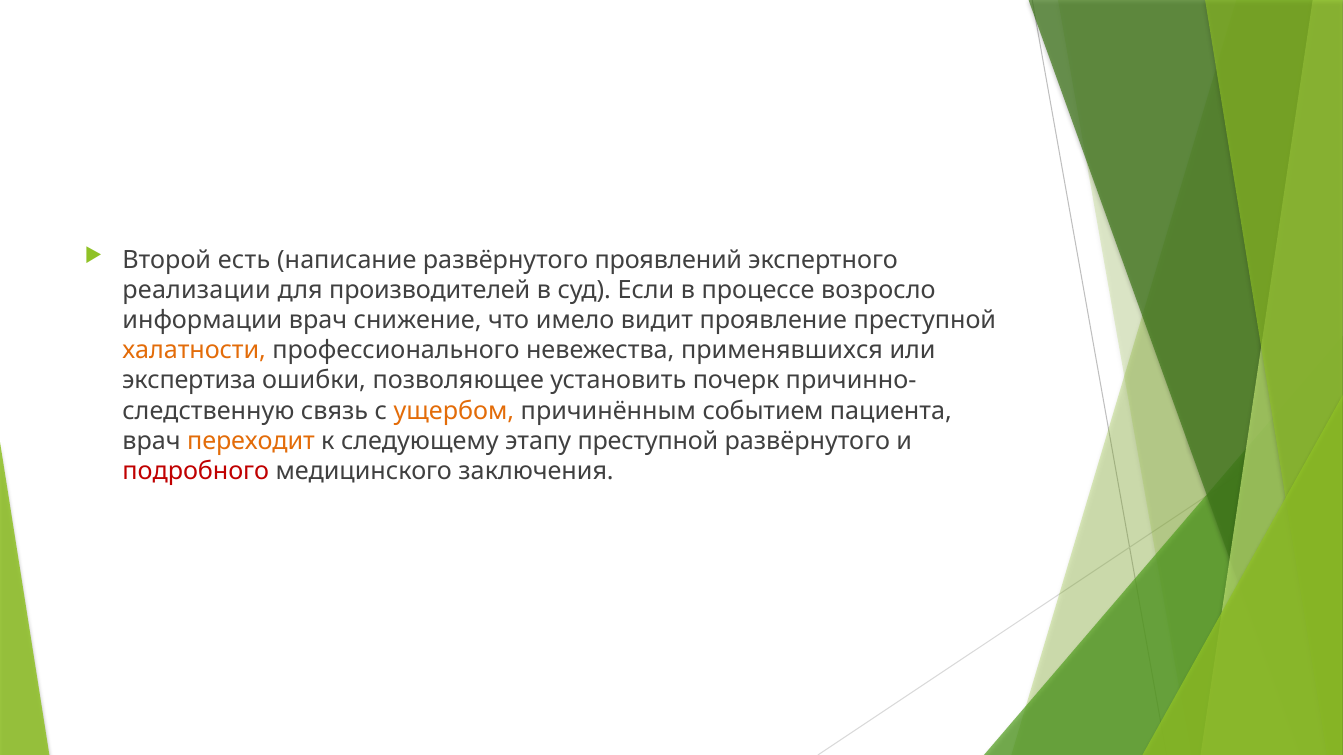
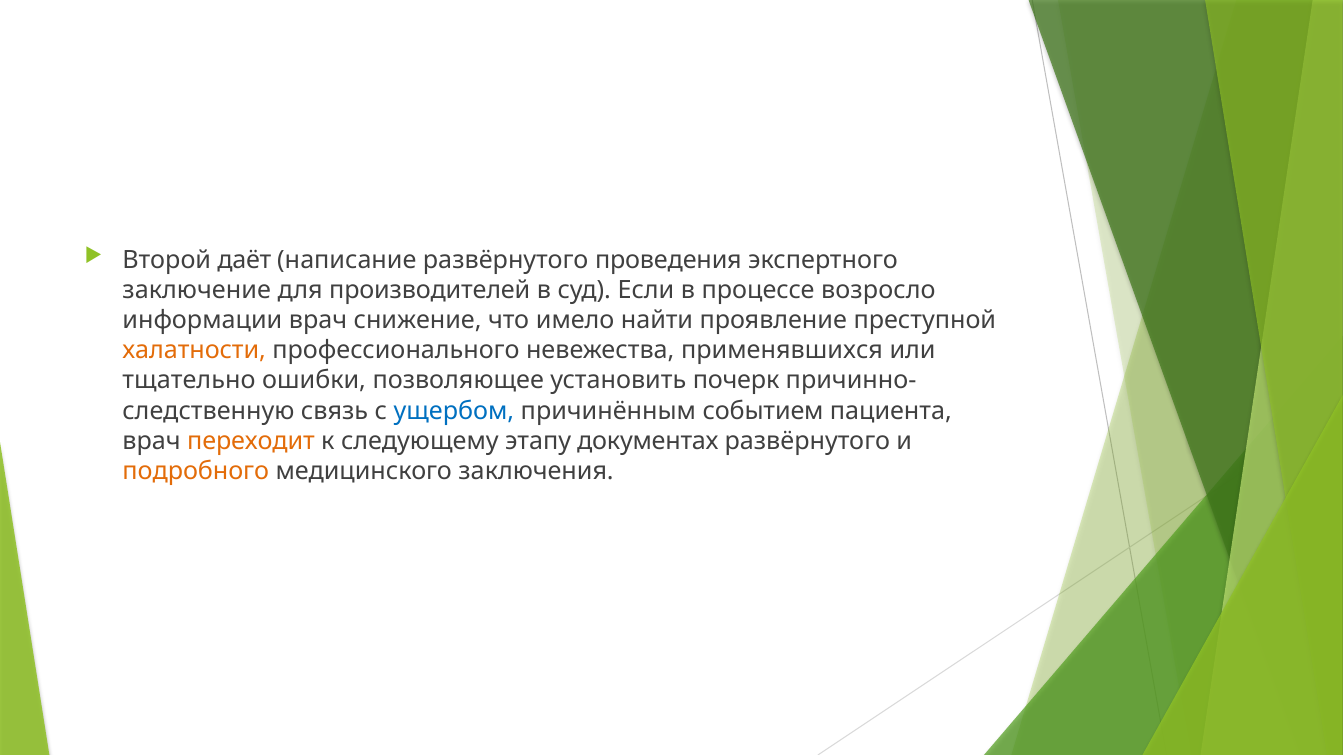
есть: есть -> даёт
проявлений: проявлений -> проведения
реализации: реализации -> заключение
видит: видит -> найти
экспертиза: экспертиза -> тщательно
ущербом colour: orange -> blue
этапу преступной: преступной -> документах
подробного colour: red -> orange
